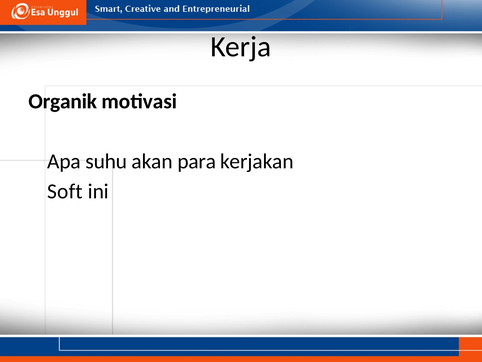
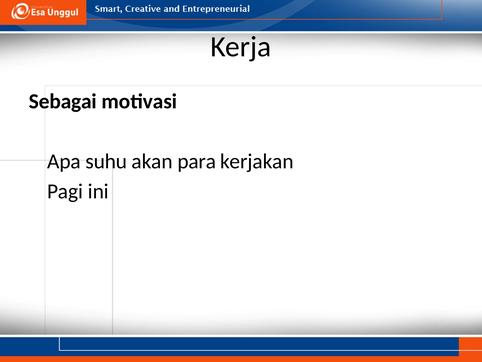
Organik: Organik -> Sebagai
Soft: Soft -> Pagi
